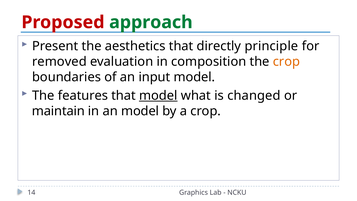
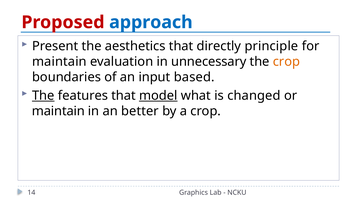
approach colour: green -> blue
removed at (59, 62): removed -> maintain
composition: composition -> unnecessary
input model: model -> based
The at (43, 95) underline: none -> present
an model: model -> better
